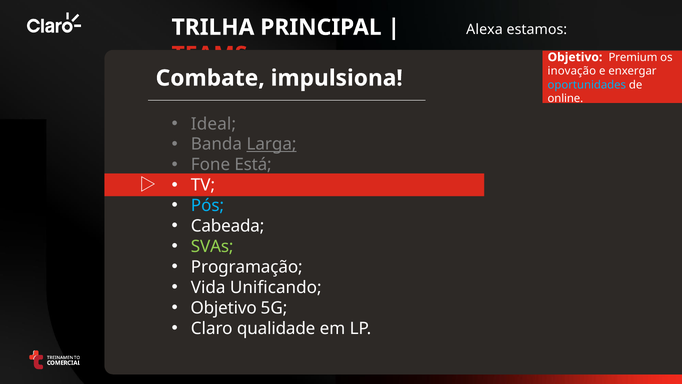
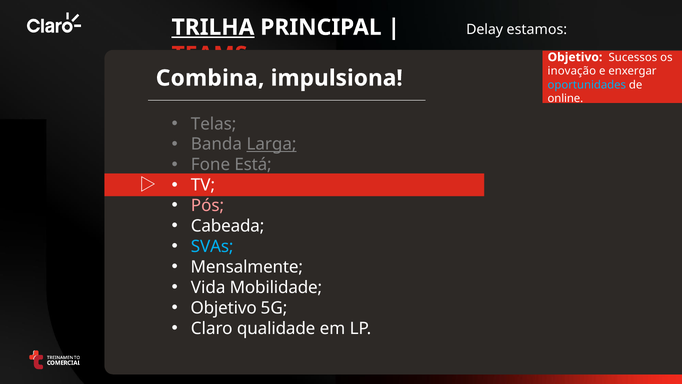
TRILHA underline: none -> present
Alexa: Alexa -> Delay
Premium: Premium -> Sucessos
Combate: Combate -> Combina
Ideal: Ideal -> Telas
Pós colour: light blue -> pink
SVAs colour: light green -> light blue
Programação: Programação -> Mensalmente
Unificando: Unificando -> Mobilidade
